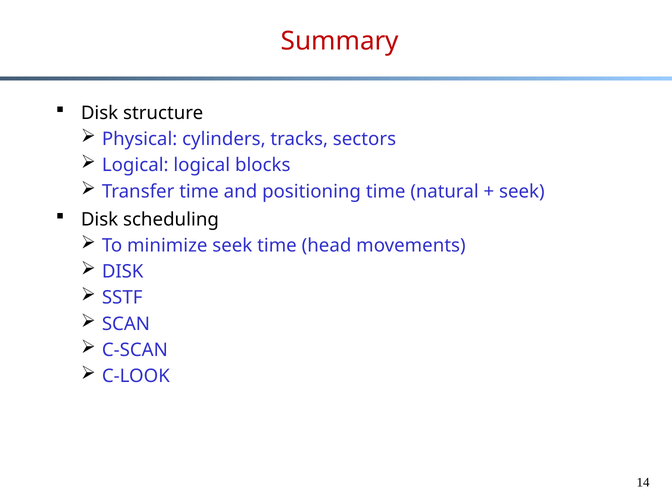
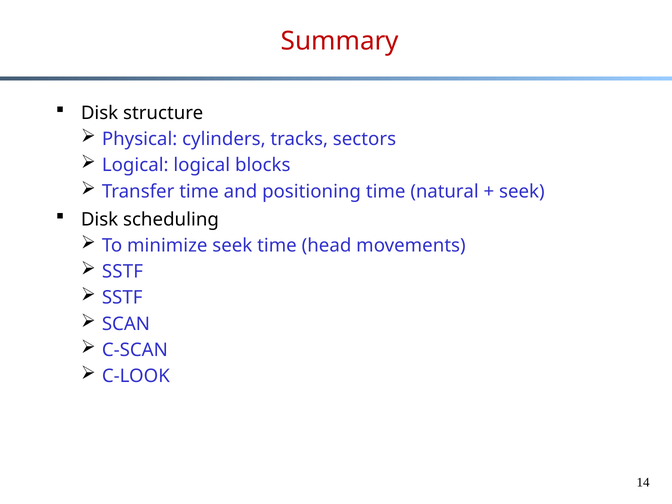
DISK at (123, 272): DISK -> SSTF
